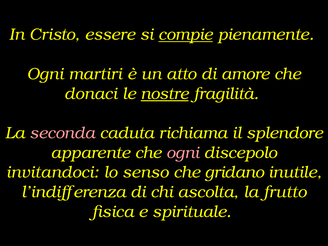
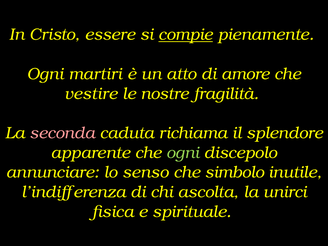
donaci: donaci -> vestire
nostre underline: present -> none
ogni at (183, 153) colour: pink -> light green
invitandoci: invitandoci -> annunciare
gridano: gridano -> simbolo
frutto: frutto -> unirci
